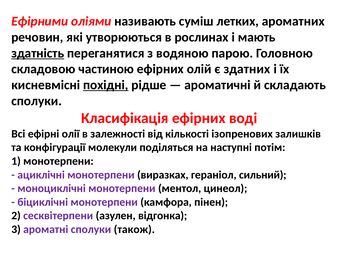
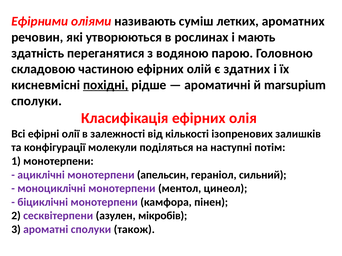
здатність underline: present -> none
складають: складають -> marsupium
воді: воді -> олія
виразках: виразках -> апельсин
відгонка: відгонка -> мікробів
